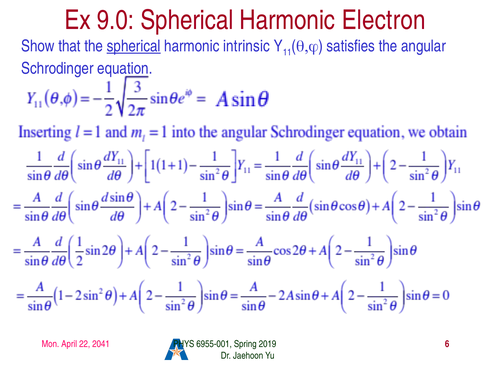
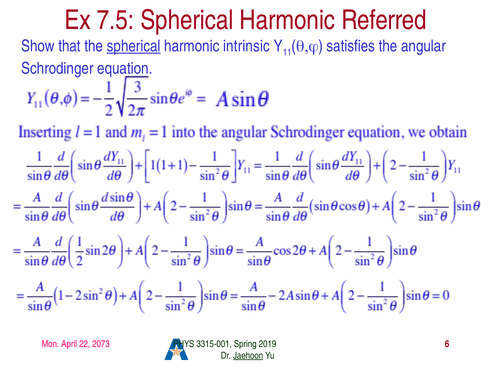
9.0: 9.0 -> 7.5
Electron: Electron -> Referred
2041: 2041 -> 2073
6955-001: 6955-001 -> 3315-001
Jaehoon underline: none -> present
